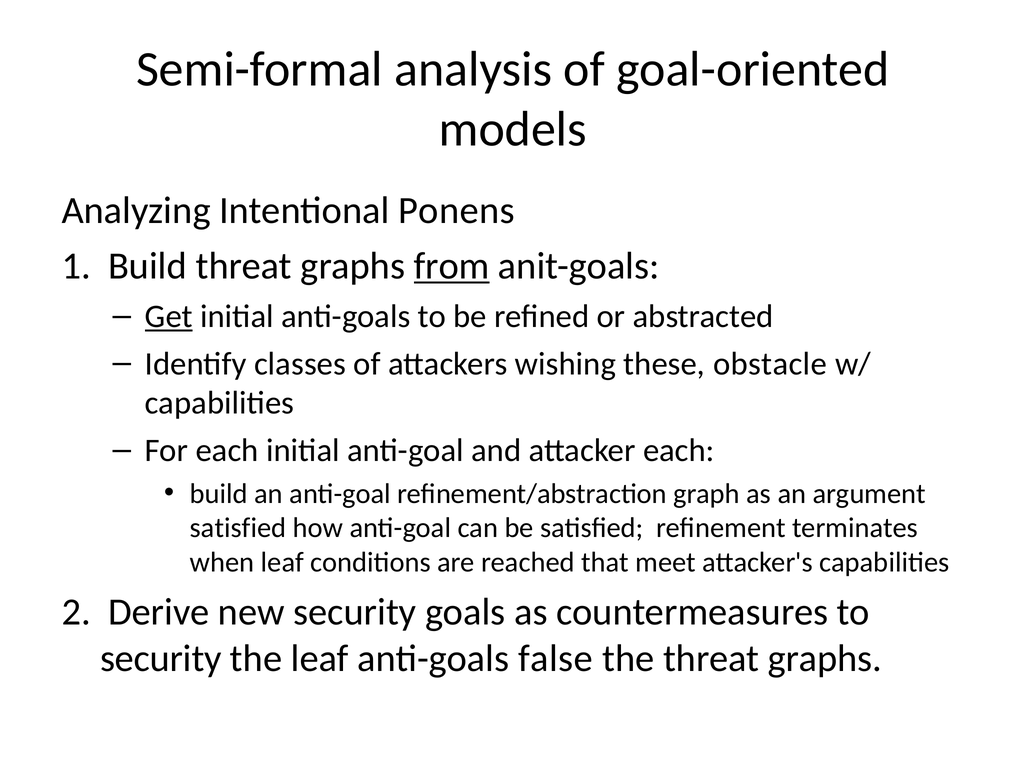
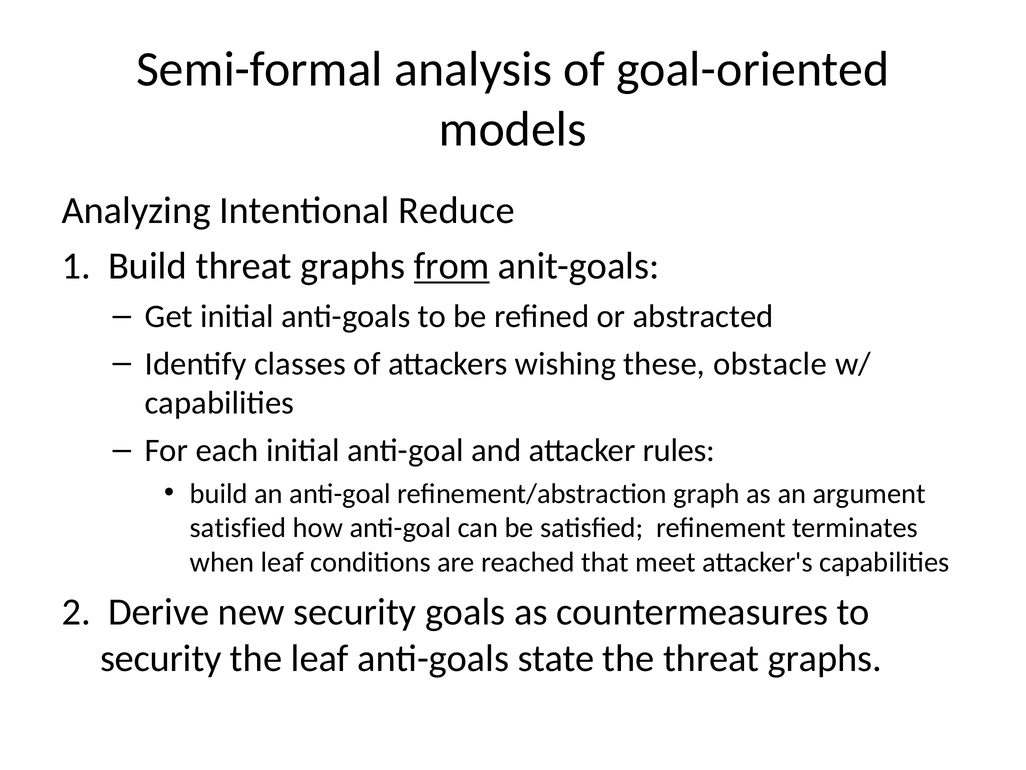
Ponens: Ponens -> Reduce
Get underline: present -> none
attacker each: each -> rules
false: false -> state
